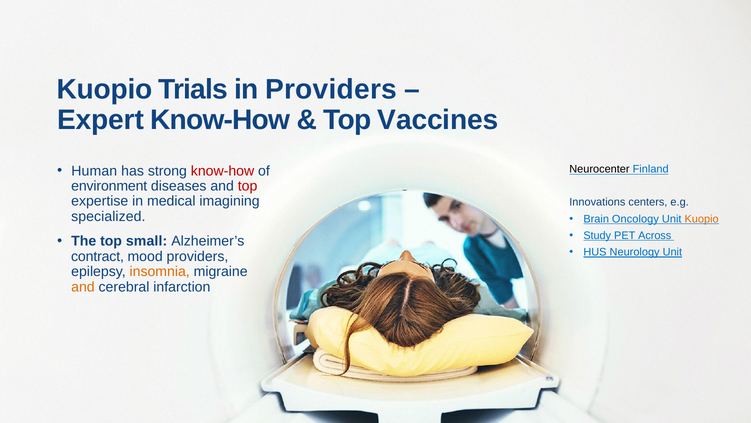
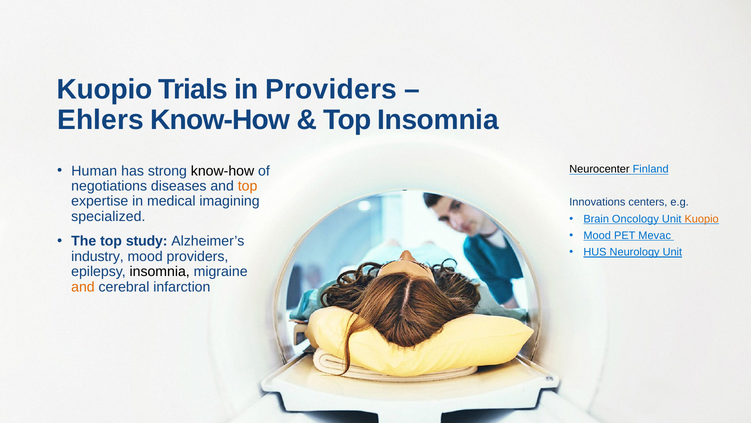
Expert: Expert -> Ehlers
Top Vaccines: Vaccines -> Insomnia
know-how at (223, 171) colour: red -> black
environment: environment -> negotiations
top at (248, 186) colour: red -> orange
Study at (597, 235): Study -> Mood
Across: Across -> Mevac
small: small -> study
contract: contract -> industry
insomnia at (160, 271) colour: orange -> black
